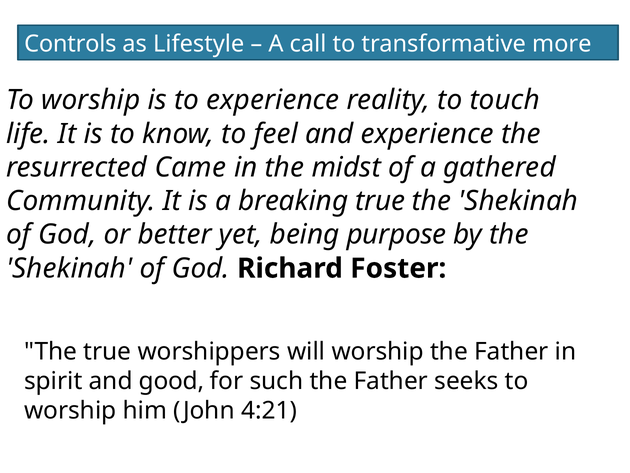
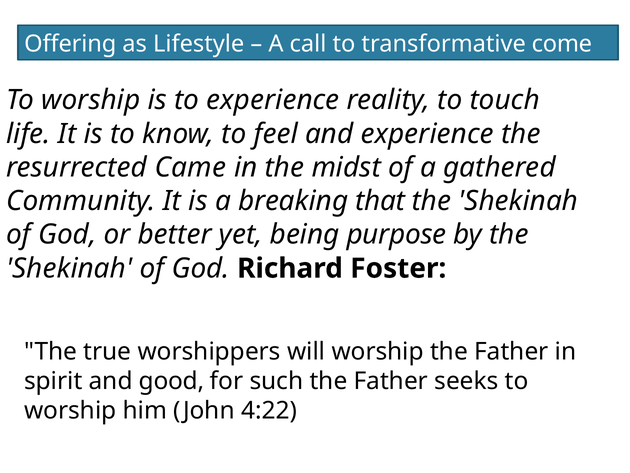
Controls: Controls -> Offering
more: more -> come
breaking true: true -> that
4:21: 4:21 -> 4:22
